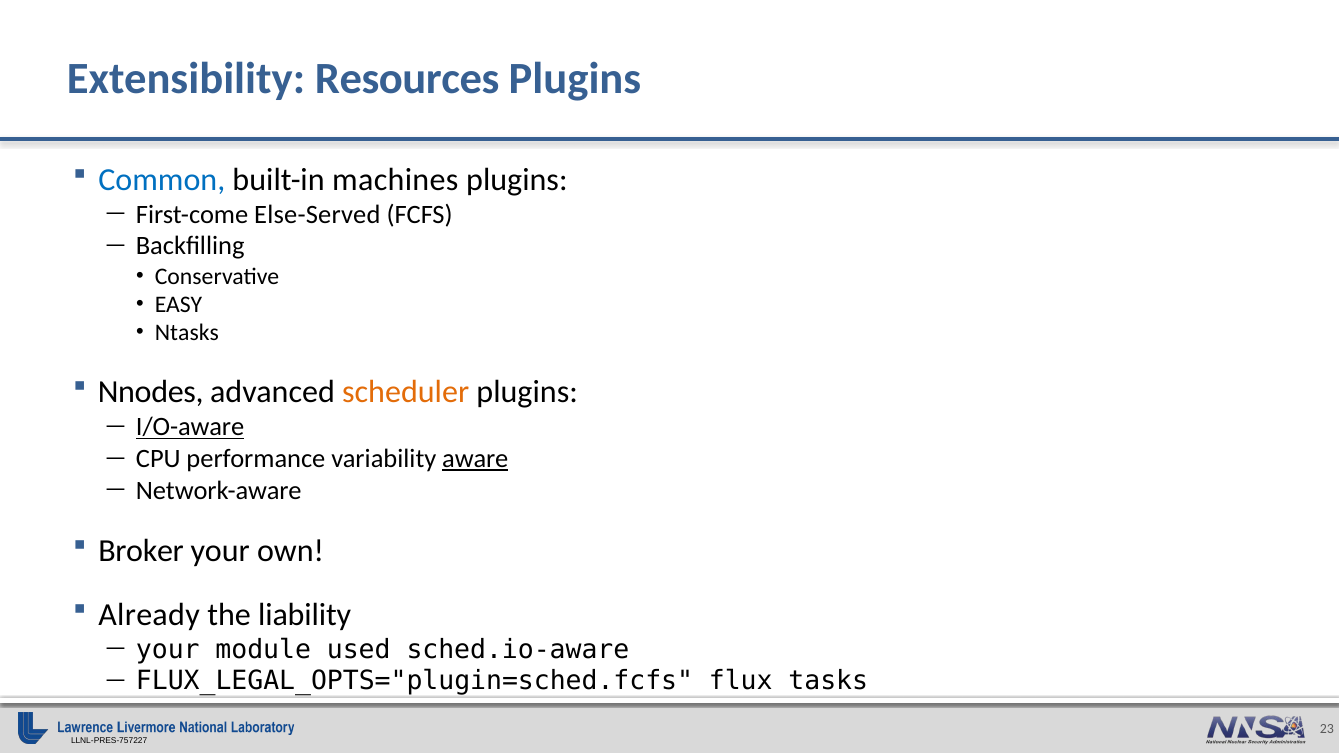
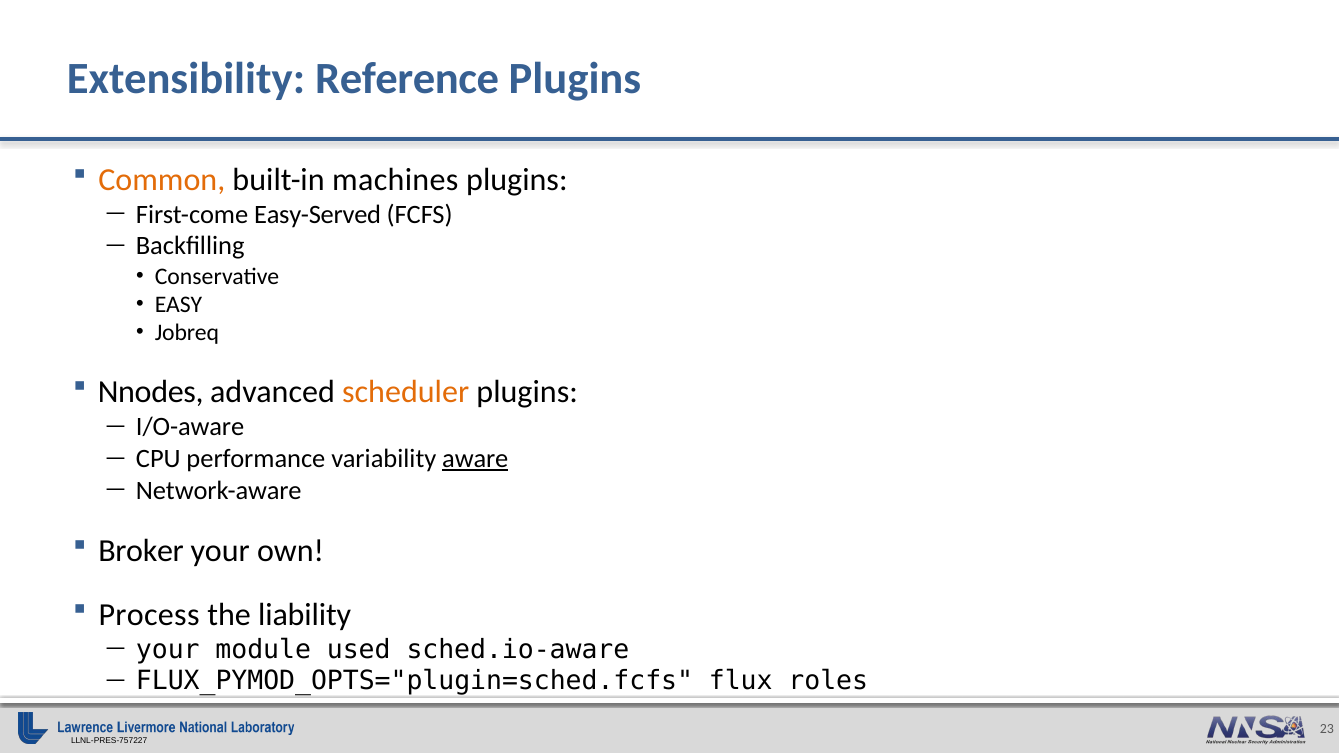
Resources: Resources -> Reference
Common colour: blue -> orange
Else-Served: Else-Served -> Easy-Served
Ntasks: Ntasks -> Jobreq
I/O-aware underline: present -> none
Already: Already -> Process
FLUX_LEGAL_OPTS="plugin=sched.fcfs: FLUX_LEGAL_OPTS="plugin=sched.fcfs -> FLUX_PYMOD_OPTS="plugin=sched.fcfs
tasks: tasks -> roles
